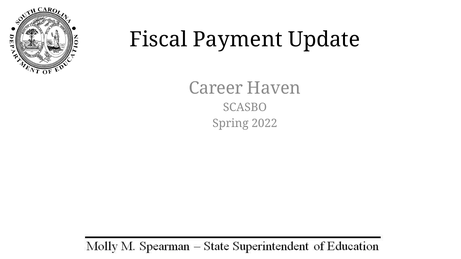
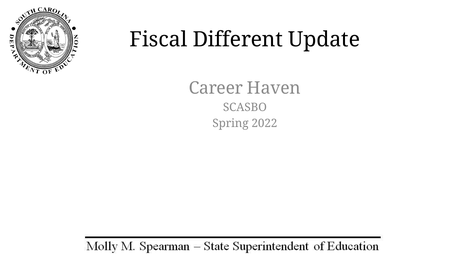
Payment: Payment -> Different
